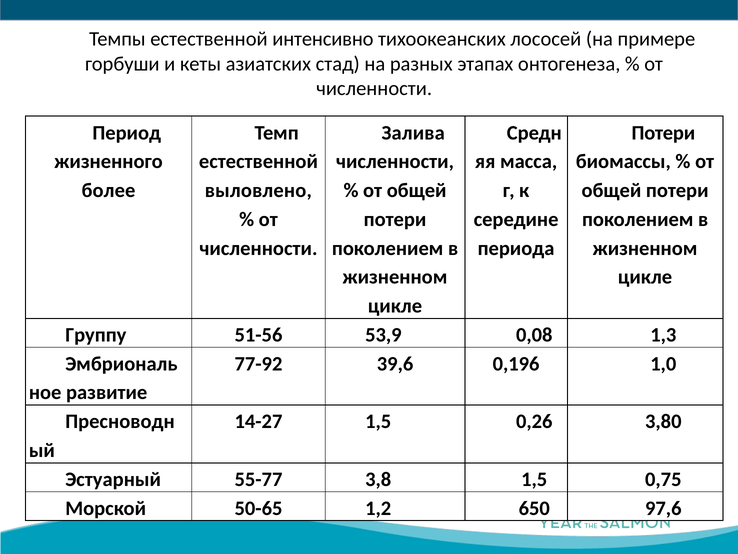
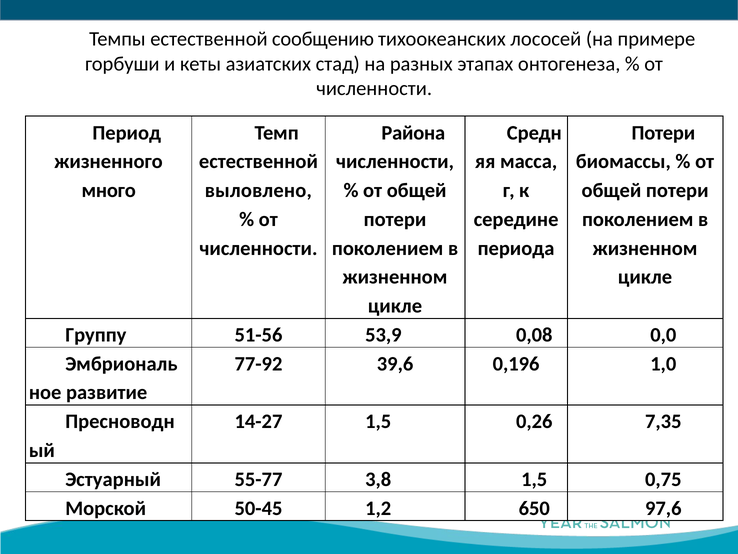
интенсивно: интенсивно -> сообщению
Залива: Залива -> Района
более: более -> много
1,3: 1,3 -> 0,0
3,80: 3,80 -> 7,35
50-65: 50-65 -> 50-45
